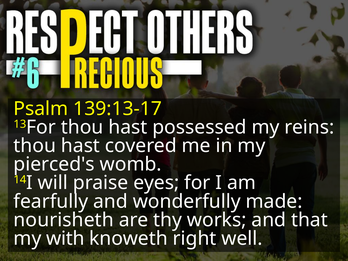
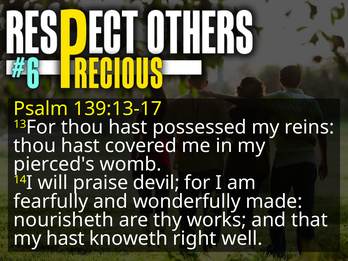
eyes: eyes -> devil
my with: with -> hast
